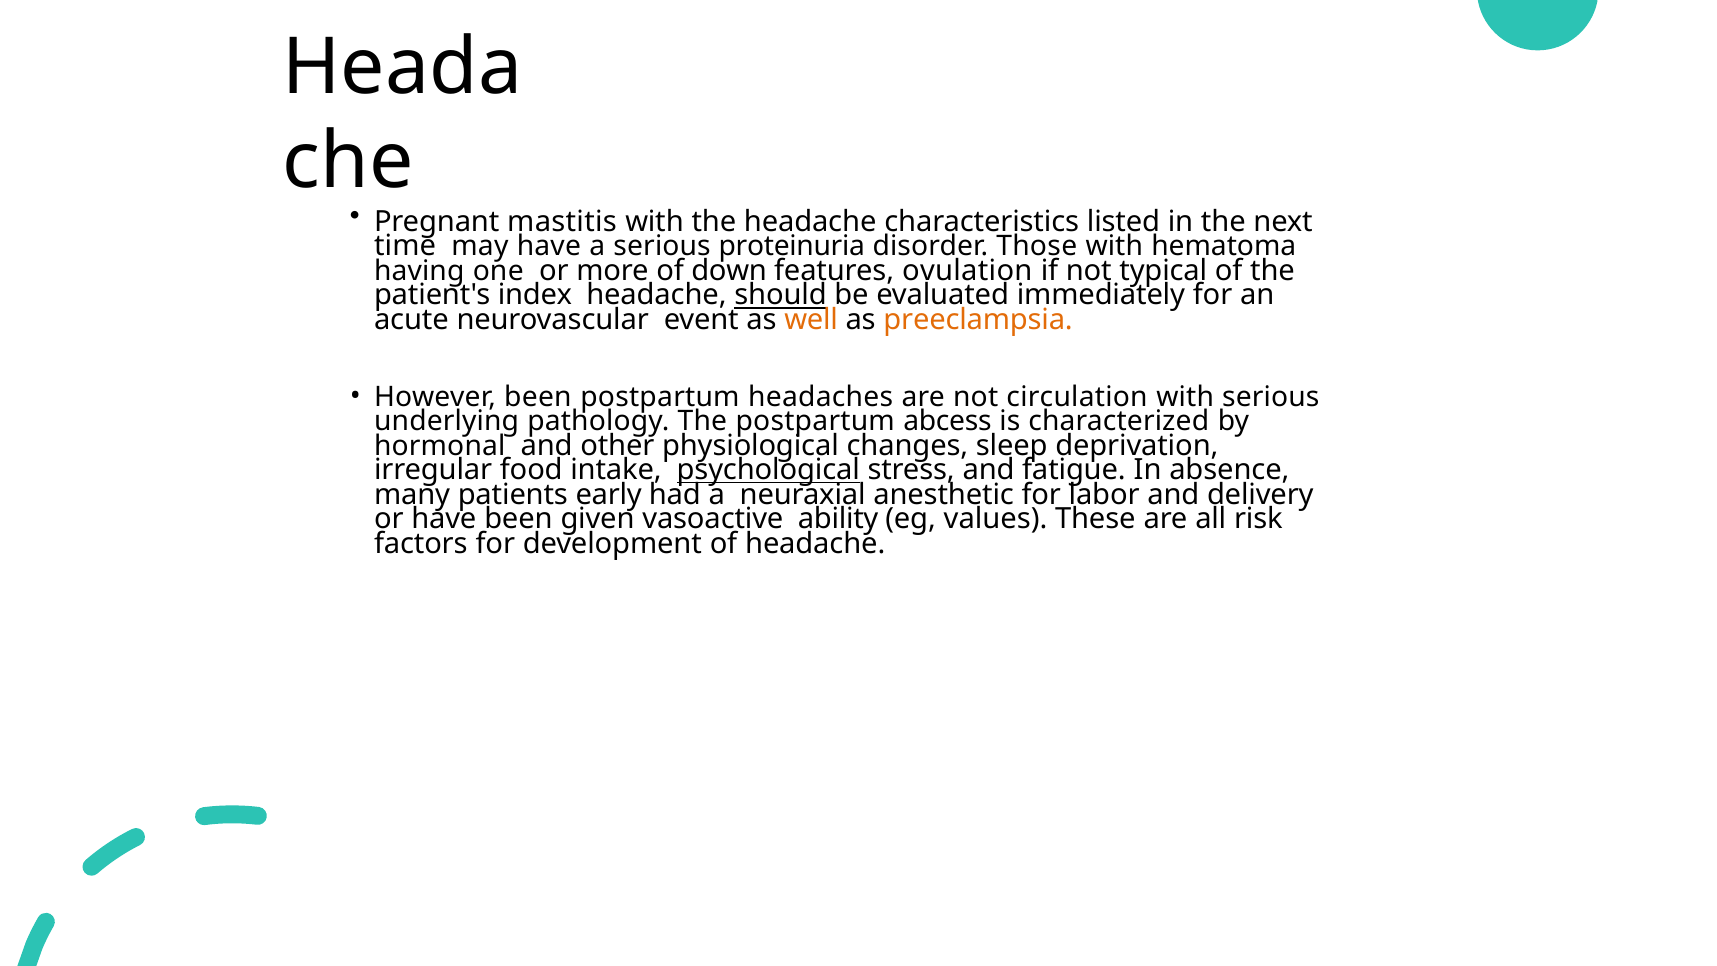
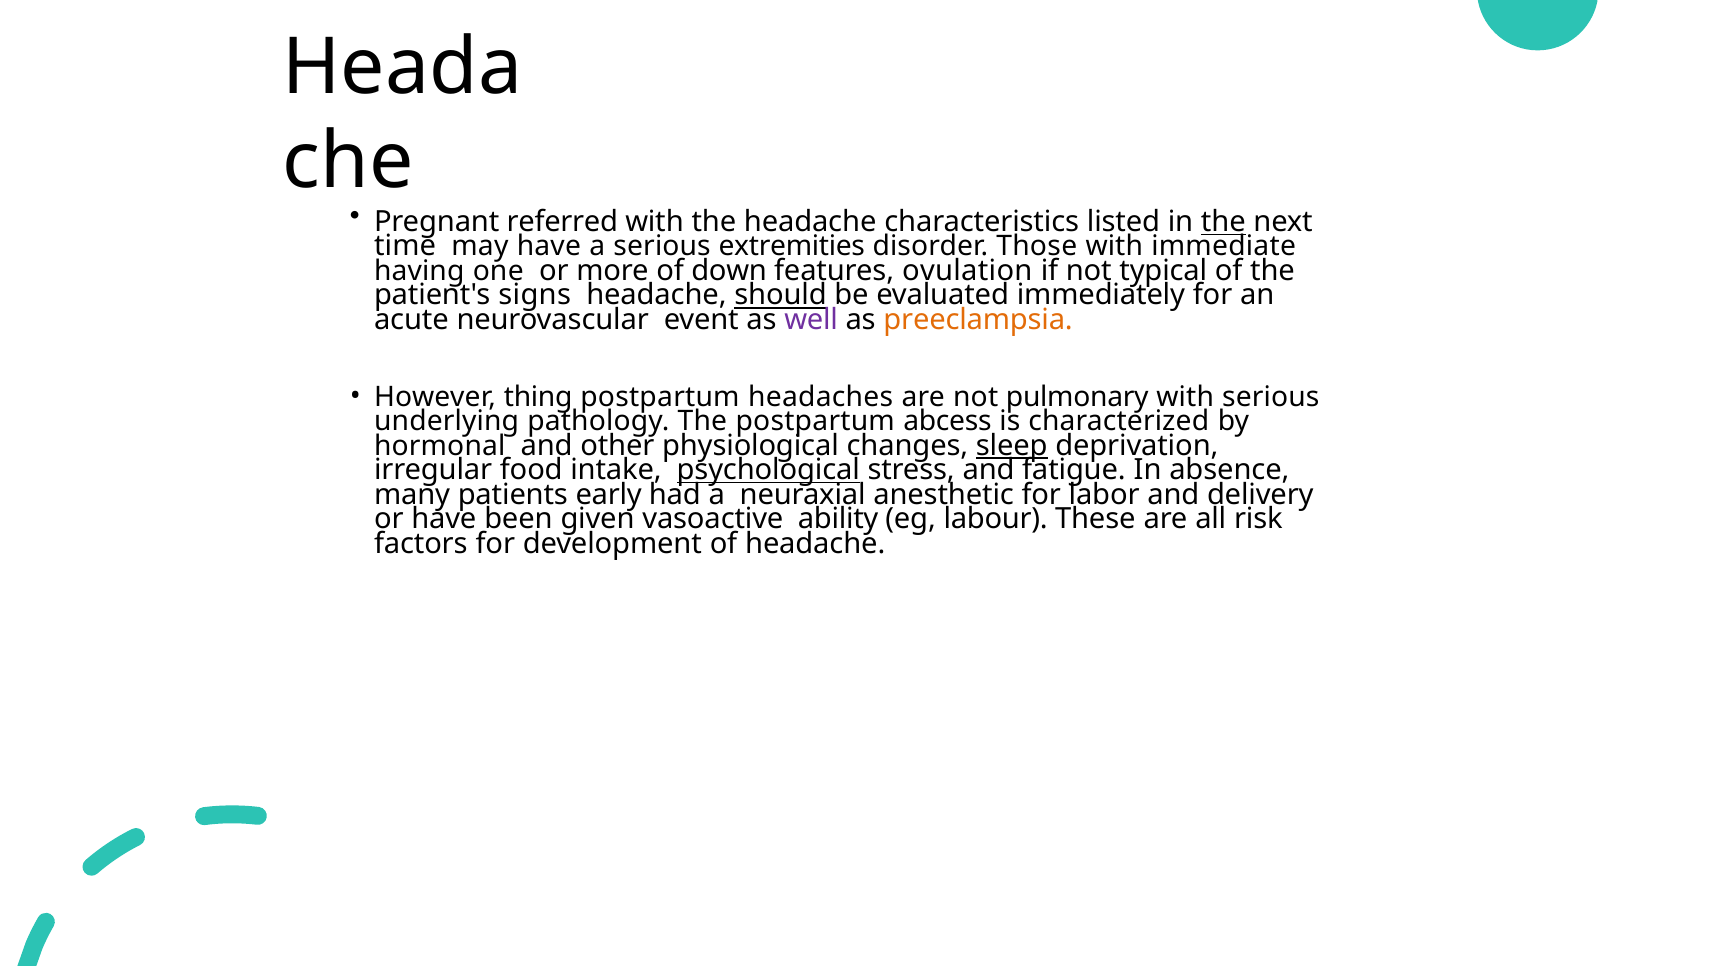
mastitis: mastitis -> referred
the at (1223, 222) underline: none -> present
proteinuria: proteinuria -> extremities
hematoma: hematoma -> immediate
index: index -> signs
well colour: orange -> purple
However been: been -> thing
circulation: circulation -> pulmonary
sleep underline: none -> present
values: values -> labour
